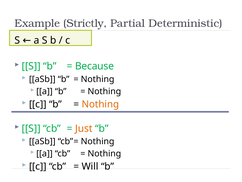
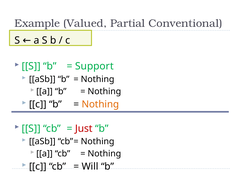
Strictly: Strictly -> Valued
Deterministic: Deterministic -> Conventional
Because: Because -> Support
Just colour: orange -> red
